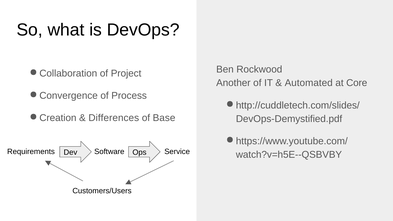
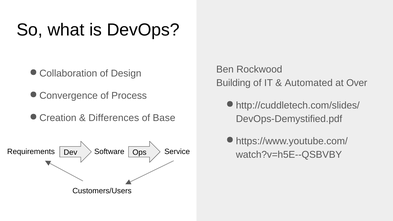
Project: Project -> Design
Another: Another -> Building
Core: Core -> Over
